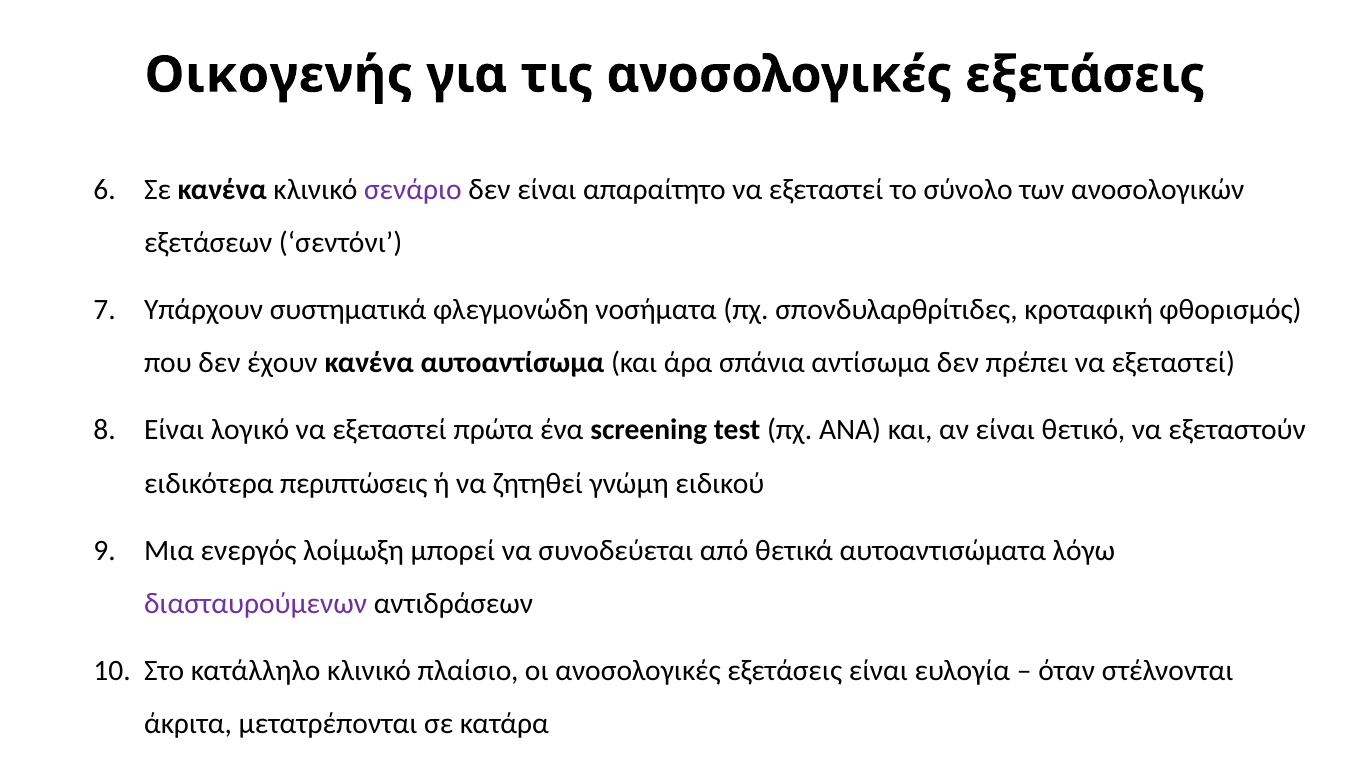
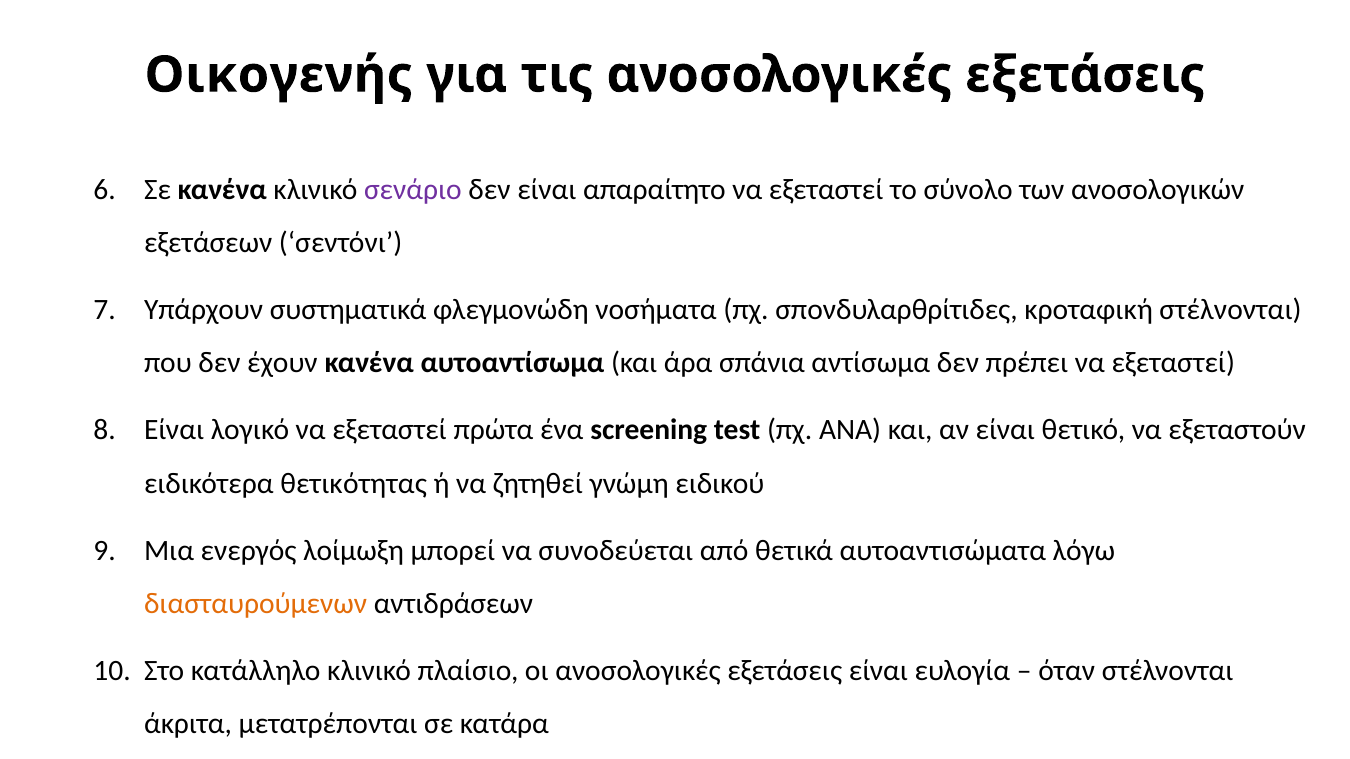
κροταφική φθορισμός: φθορισμός -> στέλνονται
περιπτώσεις: περιπτώσεις -> θετικότητας
διασταυρούμενων colour: purple -> orange
